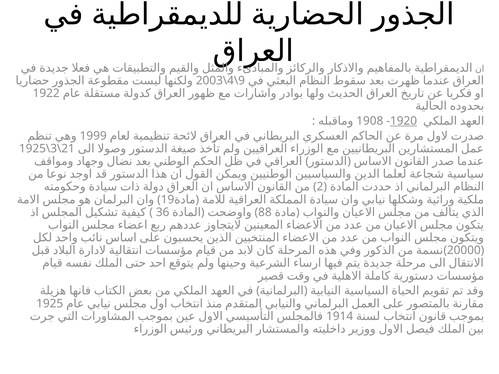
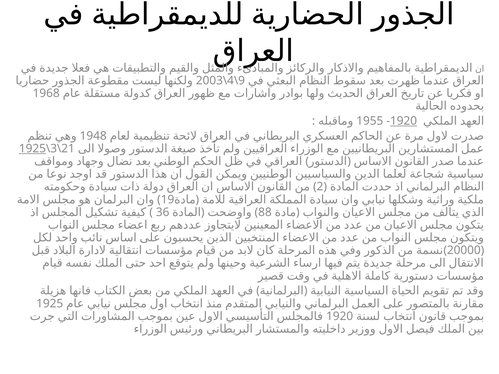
1922: 1922 -> 1968
1908: 1908 -> 1955
1999: 1999 -> 1948
1925 at (32, 149) underline: none -> present
1914 at (340, 316): 1914 -> 1920
